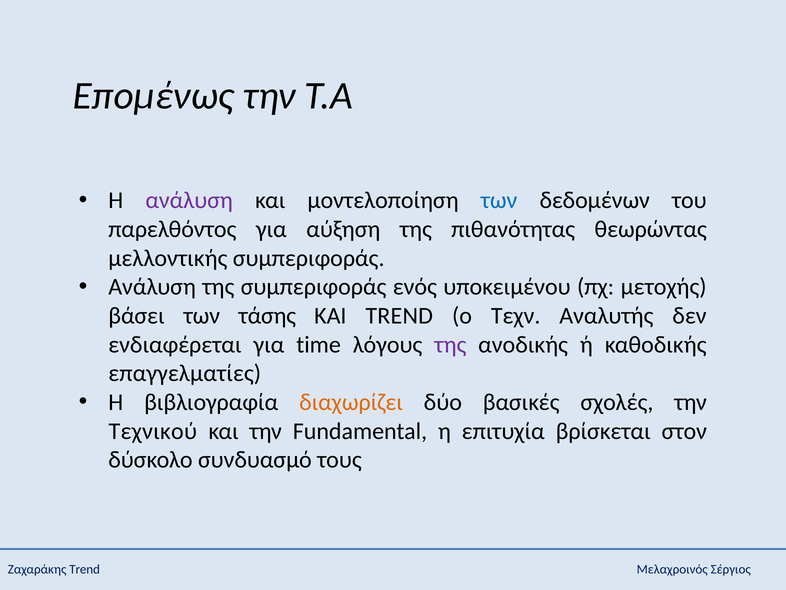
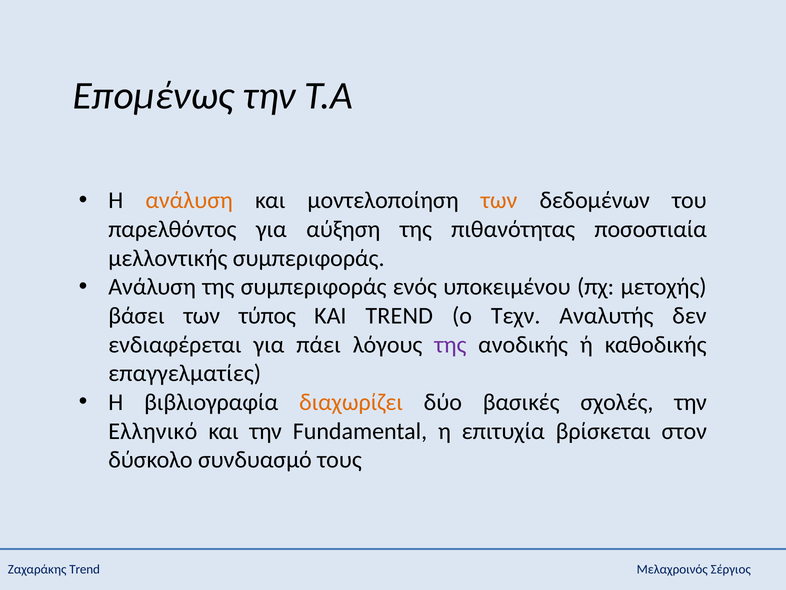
ανάλυση at (189, 200) colour: purple -> orange
των at (499, 200) colour: blue -> orange
θεωρώντας: θεωρώντας -> ποσοστιαία
τάσης: τάσης -> τύπος
time: time -> πάει
Τεχνικού: Τεχνικού -> Ελληνικό
